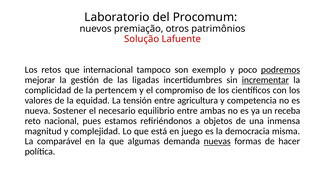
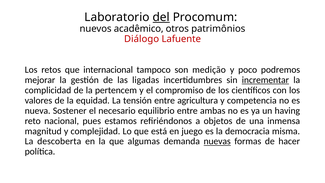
del underline: none -> present
premiação: premiação -> acadêmico
Solução: Solução -> Diálogo
exemplo: exemplo -> medição
podremos underline: present -> none
receba: receba -> having
comparável: comparável -> descoberta
